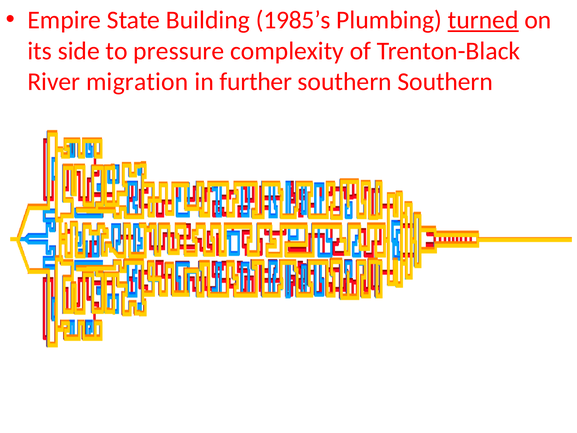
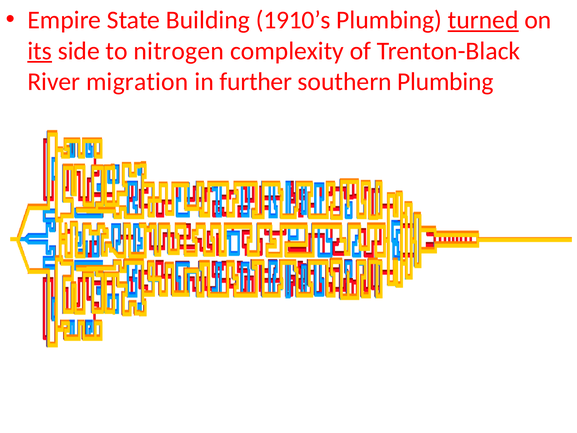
1985’s: 1985’s -> 1910’s
its underline: none -> present
pressure: pressure -> nitrogen
southern Southern: Southern -> Plumbing
